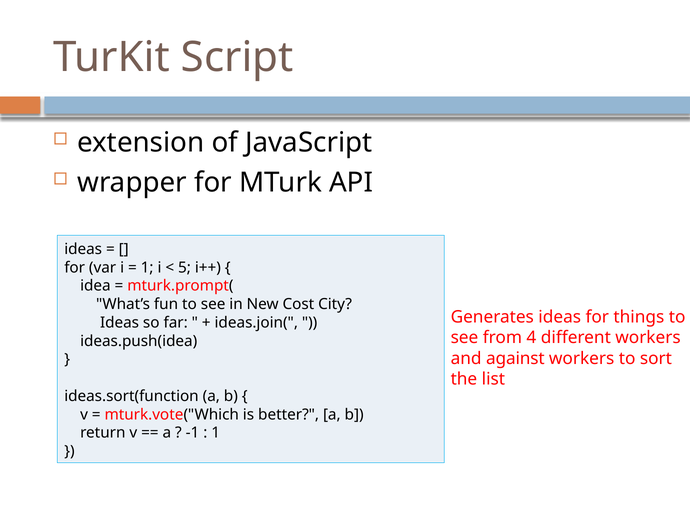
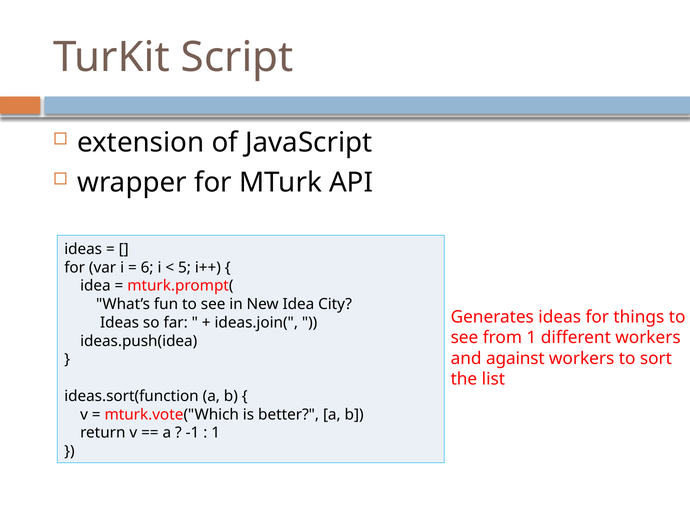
1 at (147, 268): 1 -> 6
New Cost: Cost -> Idea
from 4: 4 -> 1
